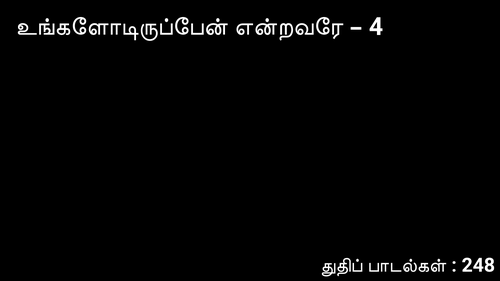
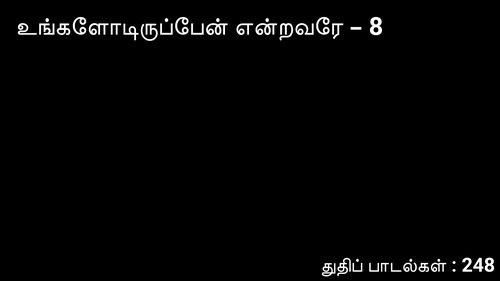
4: 4 -> 8
